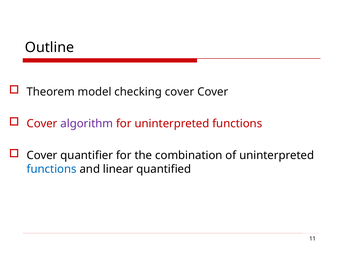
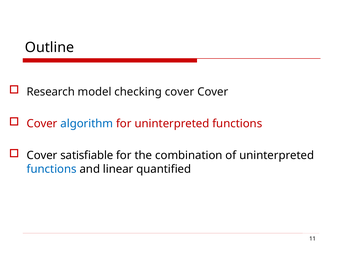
Theorem: Theorem -> Research
algorithm colour: purple -> blue
quantifier: quantifier -> satisfiable
